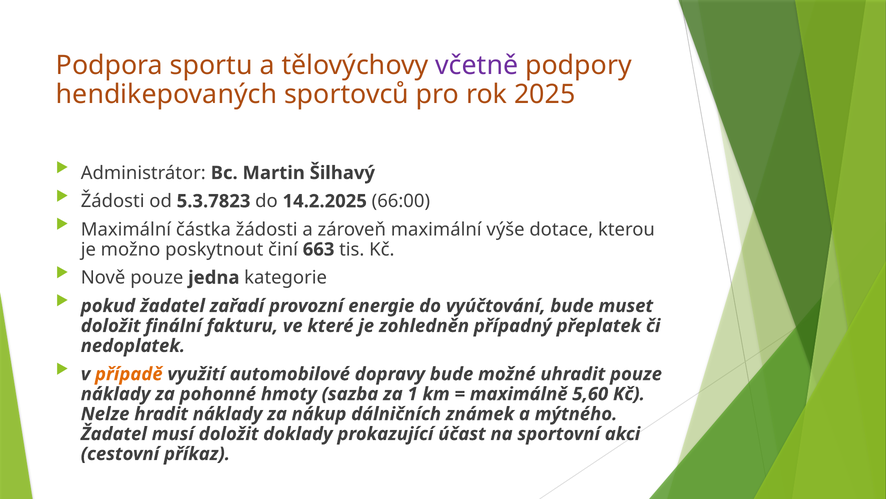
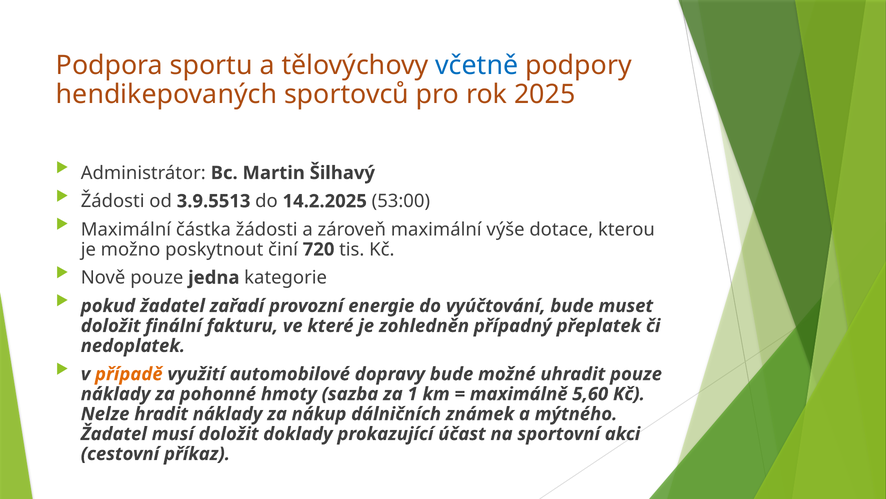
včetně colour: purple -> blue
5.3.7823: 5.3.7823 -> 3.9.5513
66:00: 66:00 -> 53:00
663: 663 -> 720
